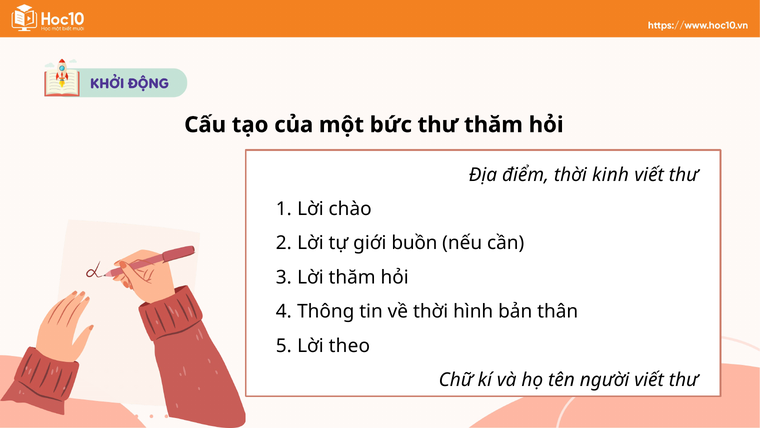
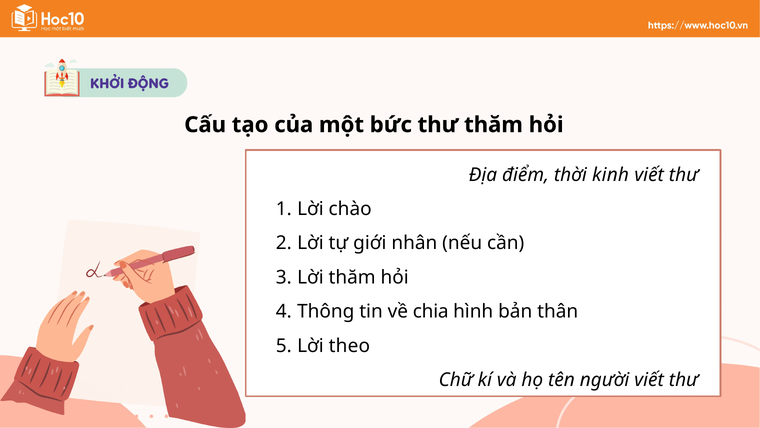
buồn: buồn -> nhân
về thời: thời -> chia
